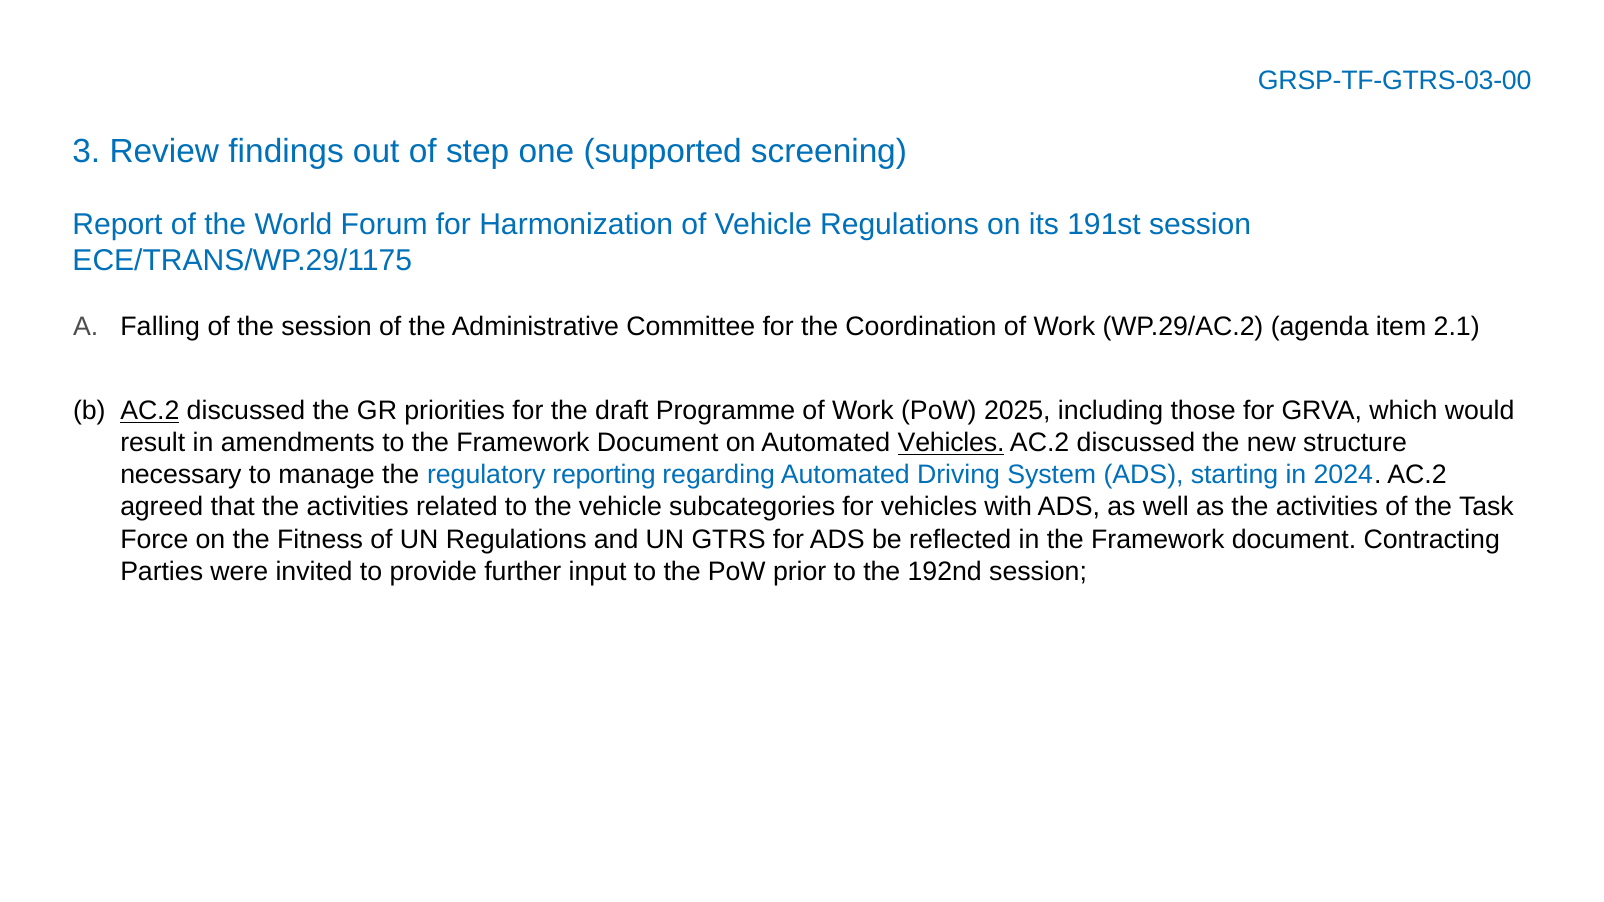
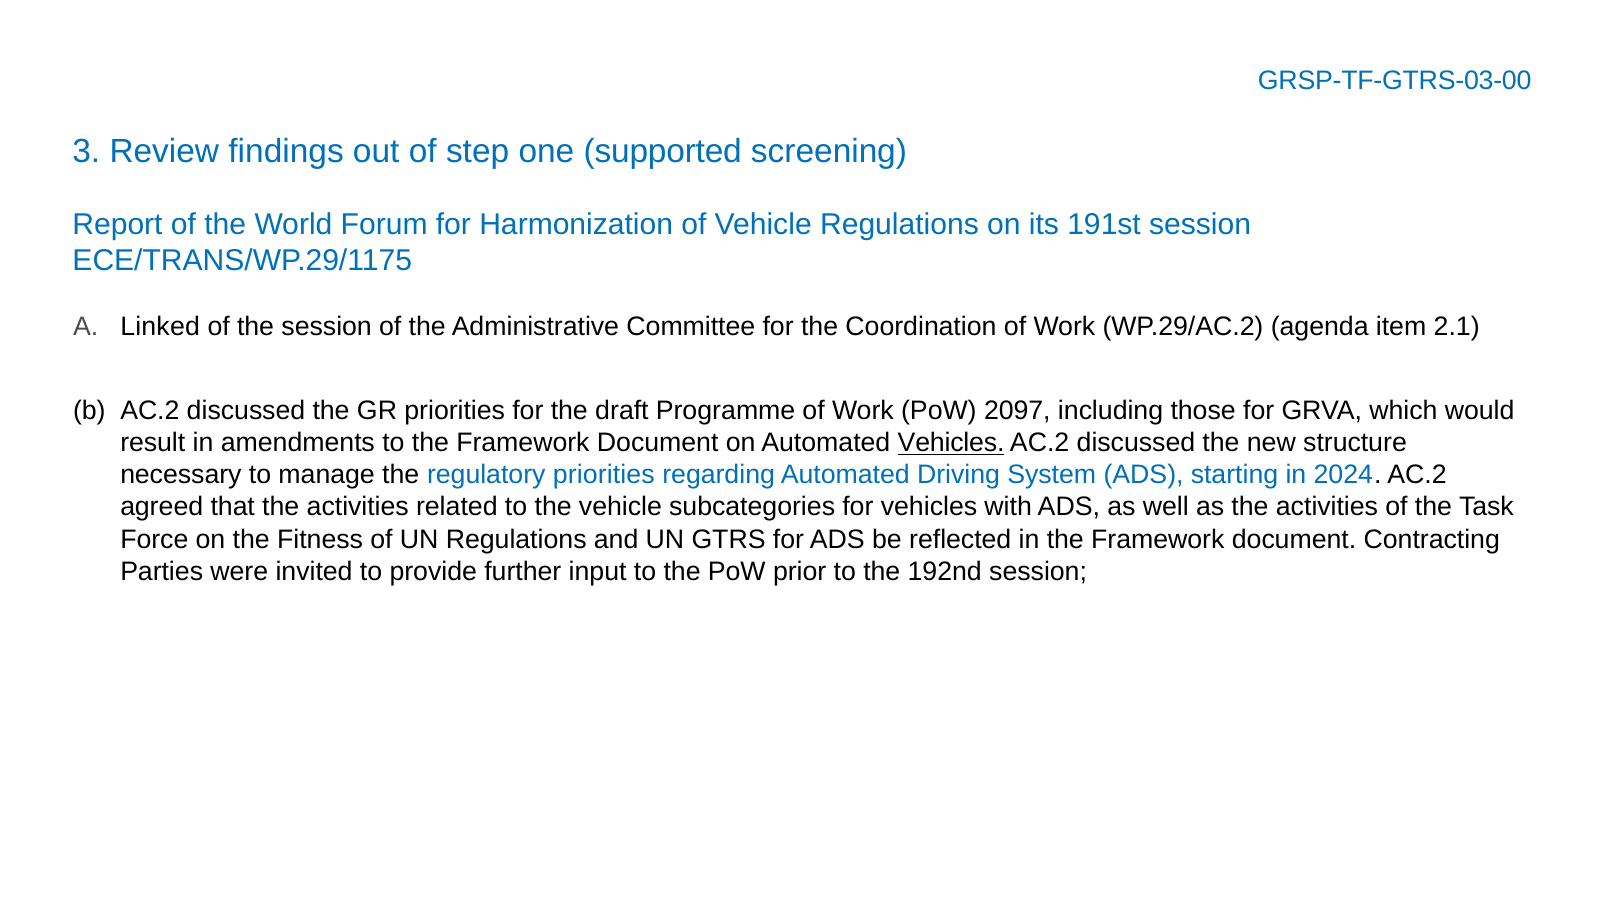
Falling: Falling -> Linked
AC.2 at (150, 411) underline: present -> none
2025: 2025 -> 2097
regulatory reporting: reporting -> priorities
